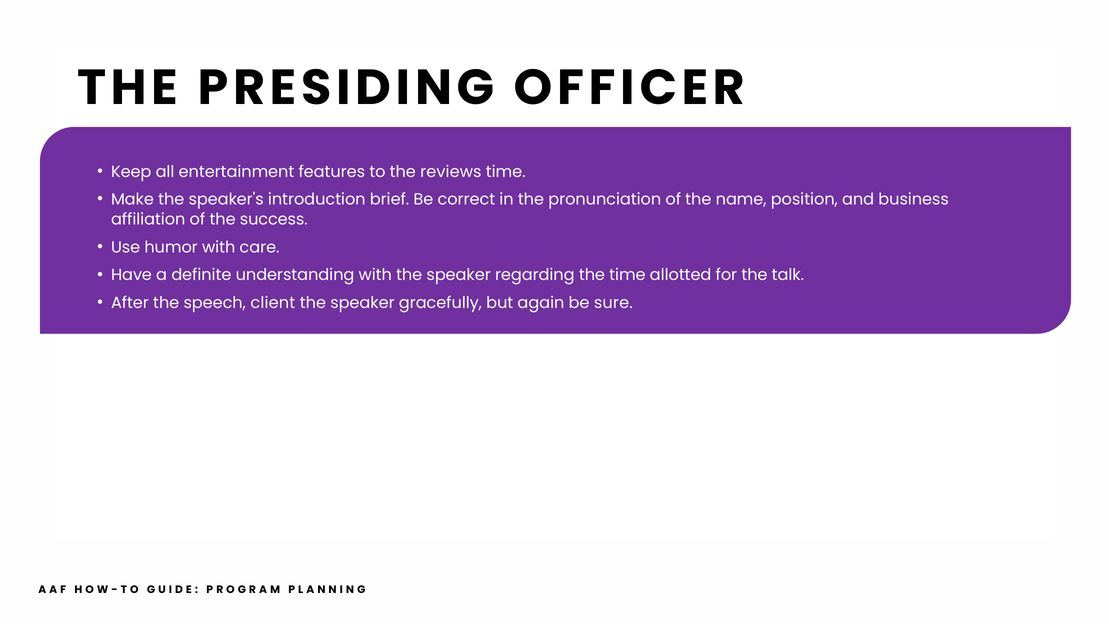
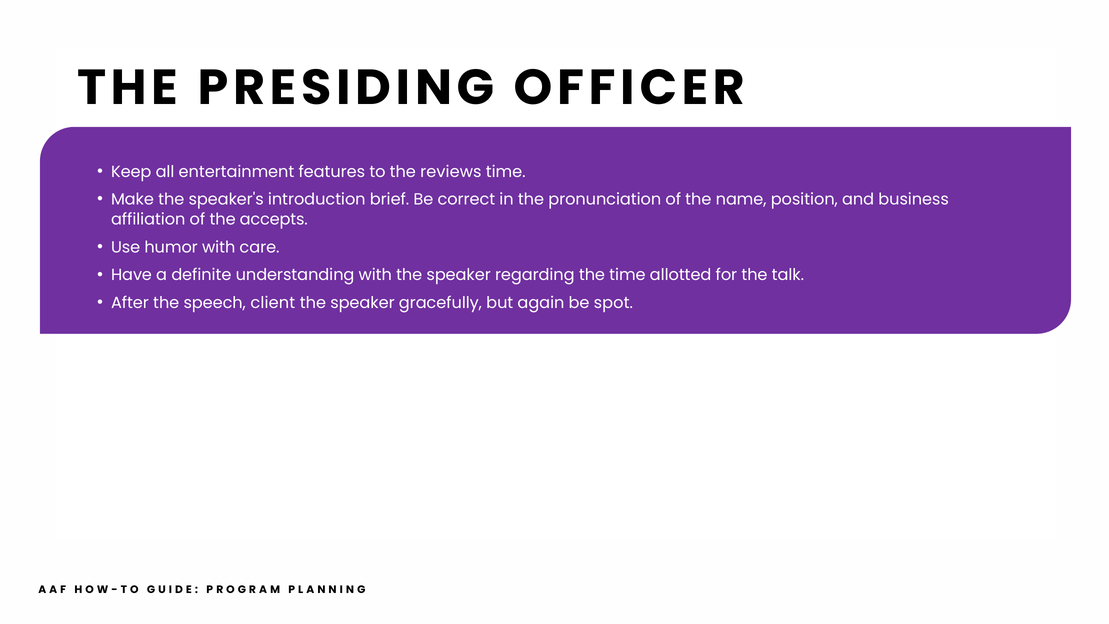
success: success -> accepts
sure: sure -> spot
